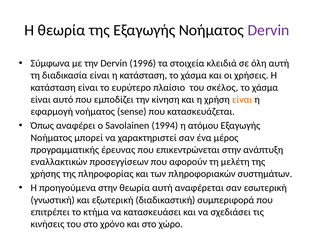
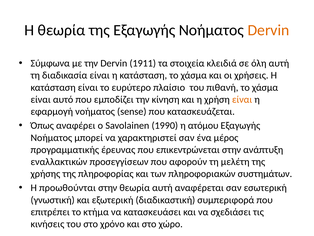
Dervin at (268, 30) colour: purple -> orange
1996: 1996 -> 1911
σκέλος: σκέλος -> πιθανή
1994: 1994 -> 1990
προηγούμενα: προηγούμενα -> προωθούνται
